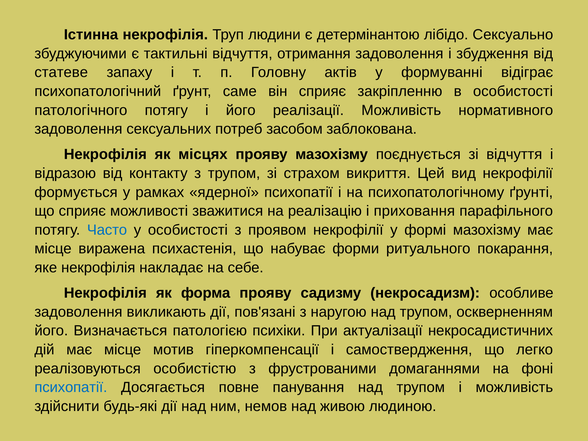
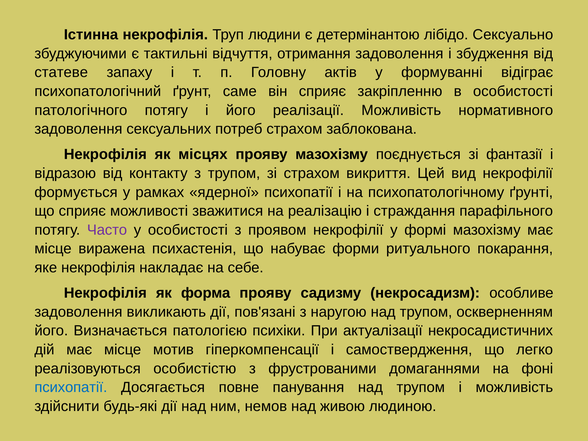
потреб засобом: засобом -> страхом
зі відчуття: відчуття -> фантазії
приховання: приховання -> страждання
Часто colour: blue -> purple
